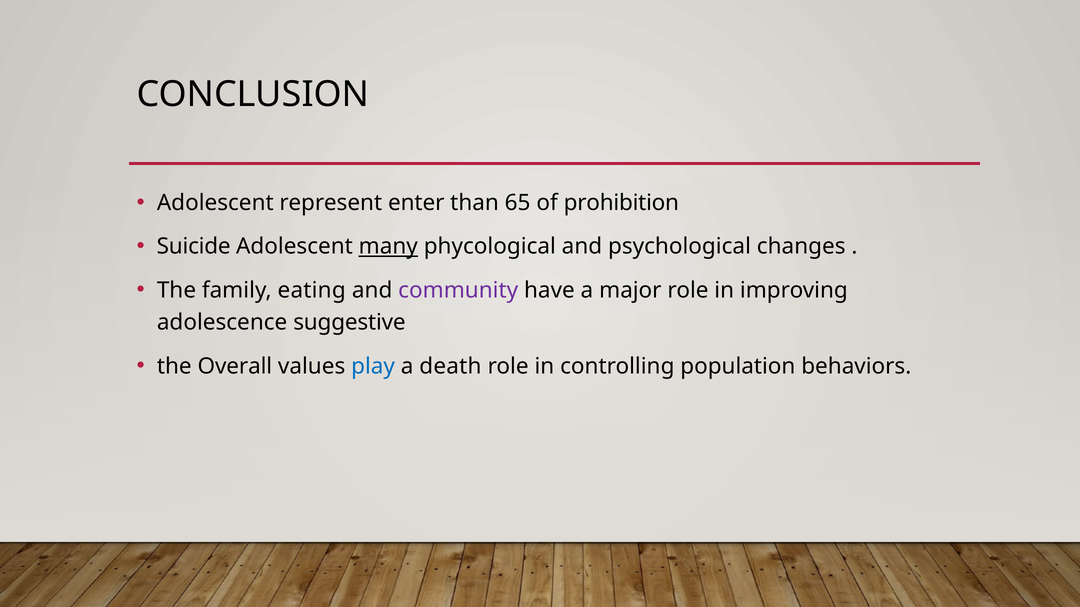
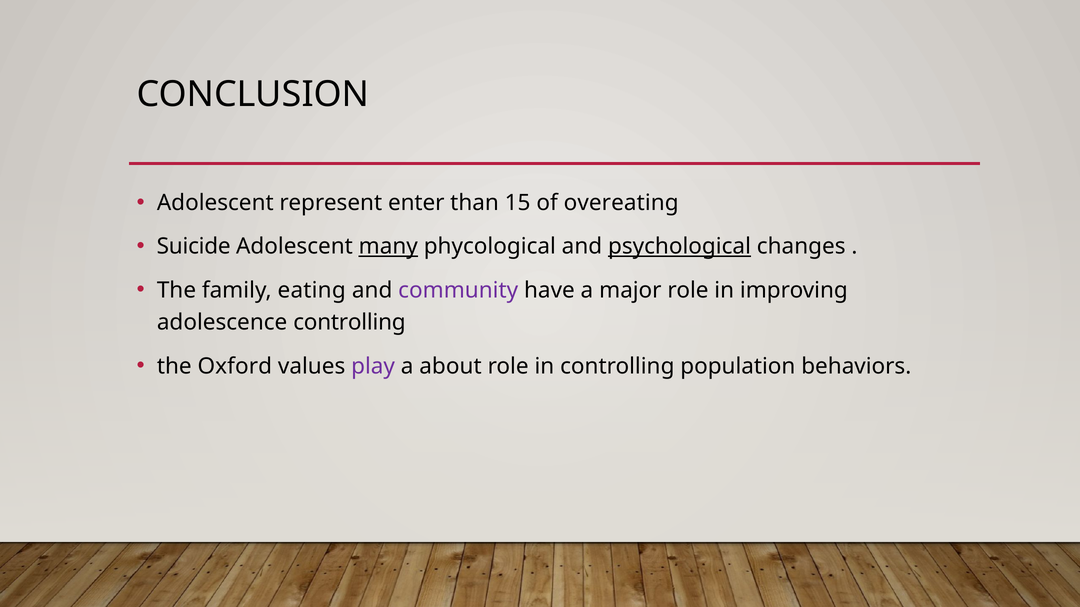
65: 65 -> 15
prohibition: prohibition -> overeating
psychological underline: none -> present
adolescence suggestive: suggestive -> controlling
Overall: Overall -> Oxford
play colour: blue -> purple
death: death -> about
